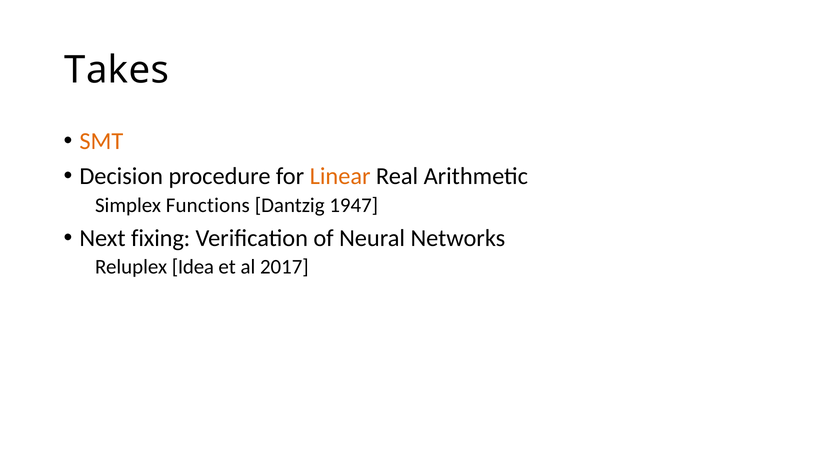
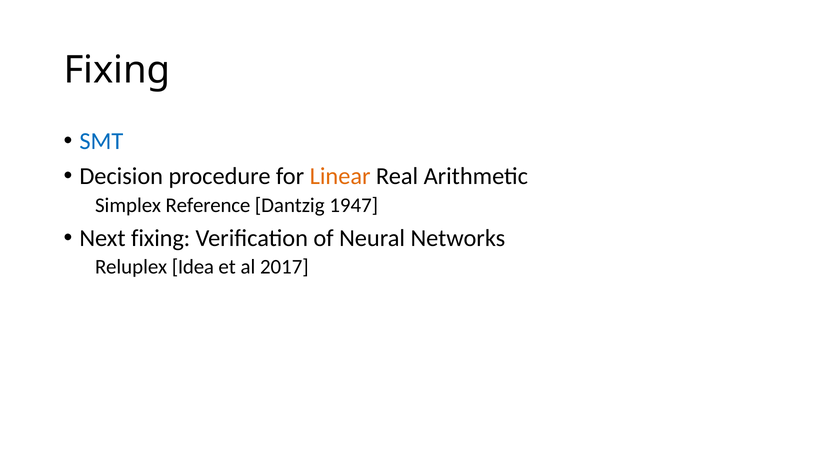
Takes at (117, 70): Takes -> Fixing
SMT colour: orange -> blue
Functions: Functions -> Reference
